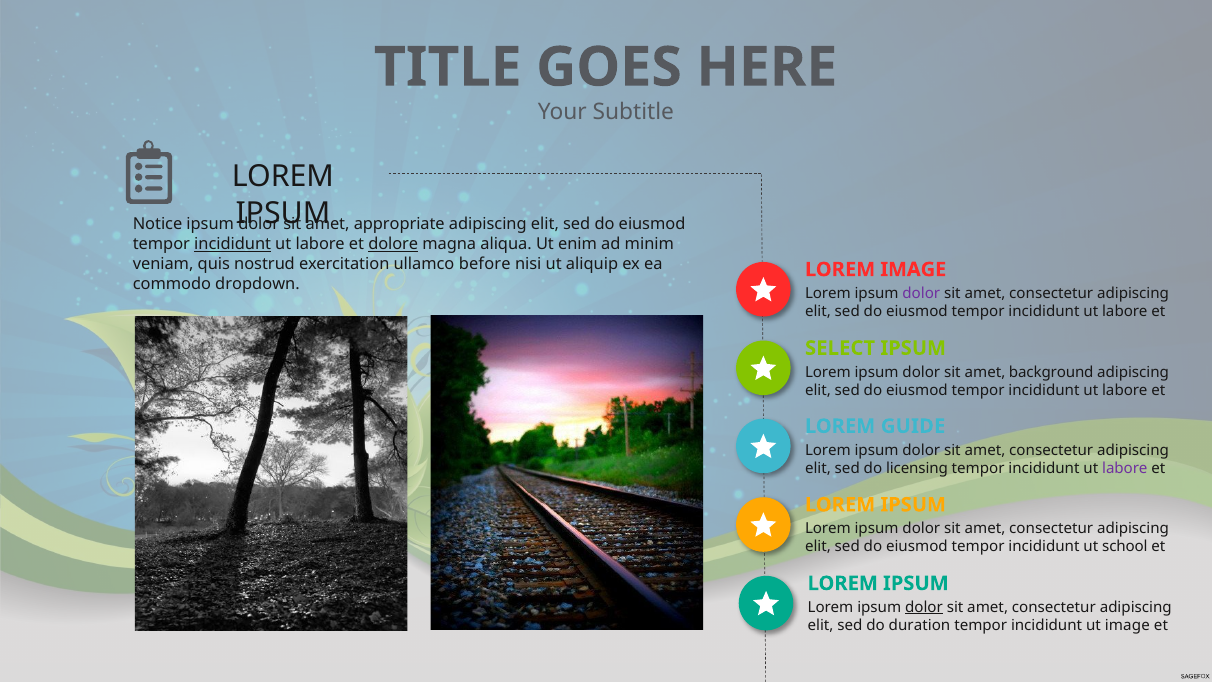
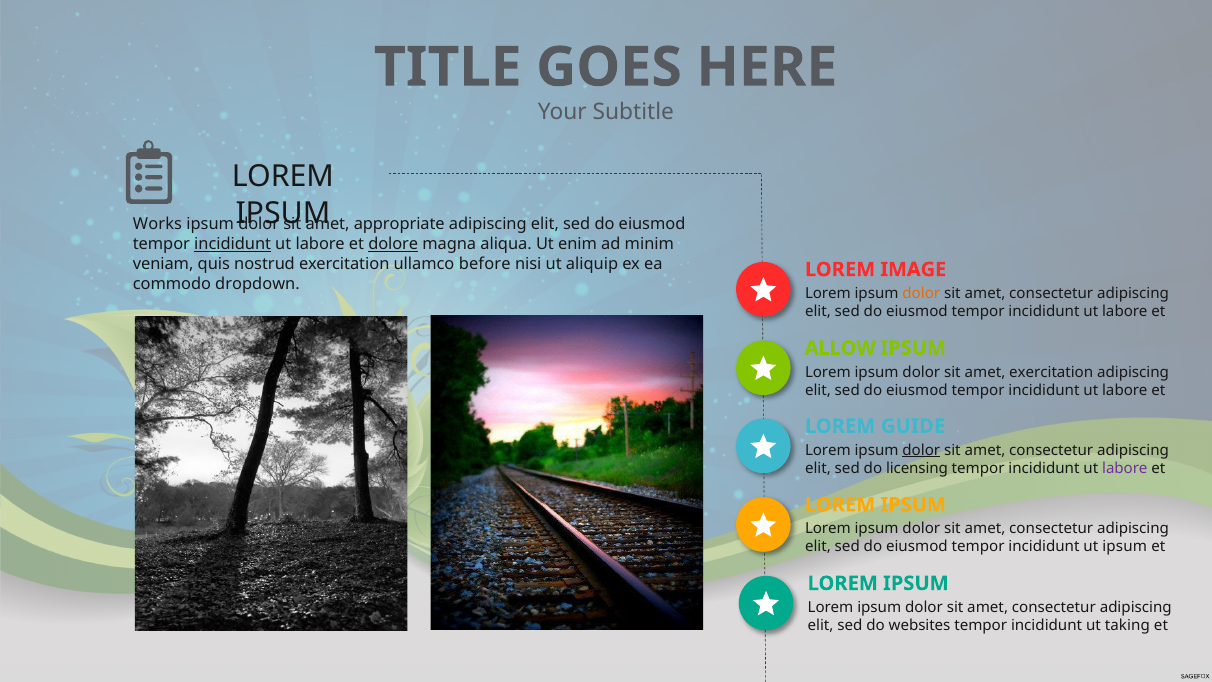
Notice: Notice -> Works
dolor at (921, 293) colour: purple -> orange
SELECT: SELECT -> ALLOW
amet background: background -> exercitation
dolor at (921, 450) underline: none -> present
ut school: school -> ipsum
dolor at (924, 607) underline: present -> none
duration: duration -> websites
ut image: image -> taking
